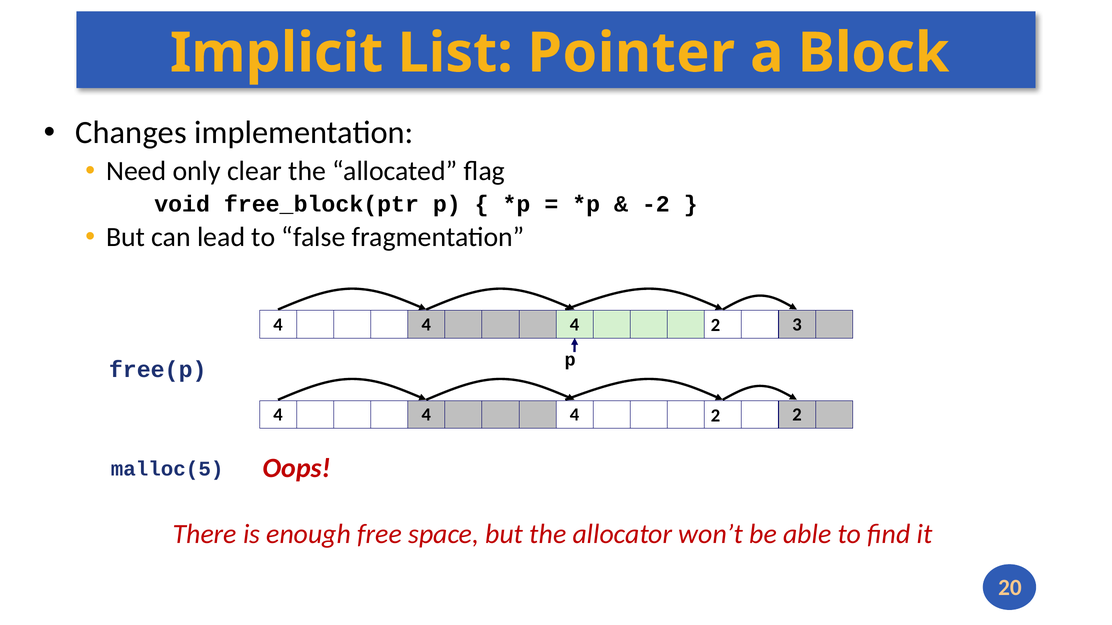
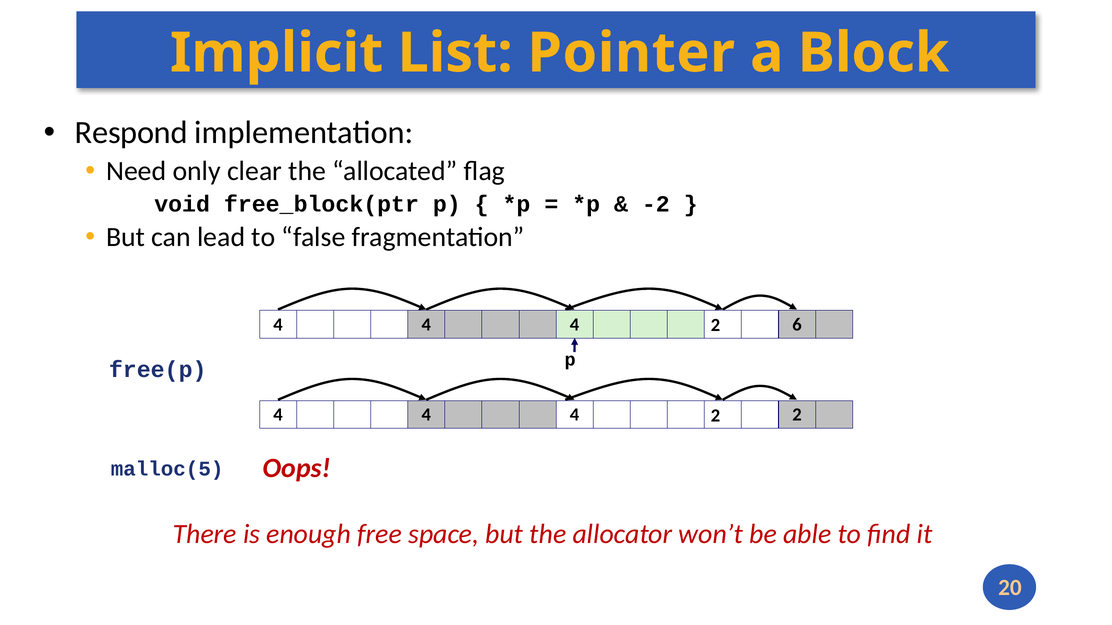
Changes: Changes -> Respond
3: 3 -> 6
